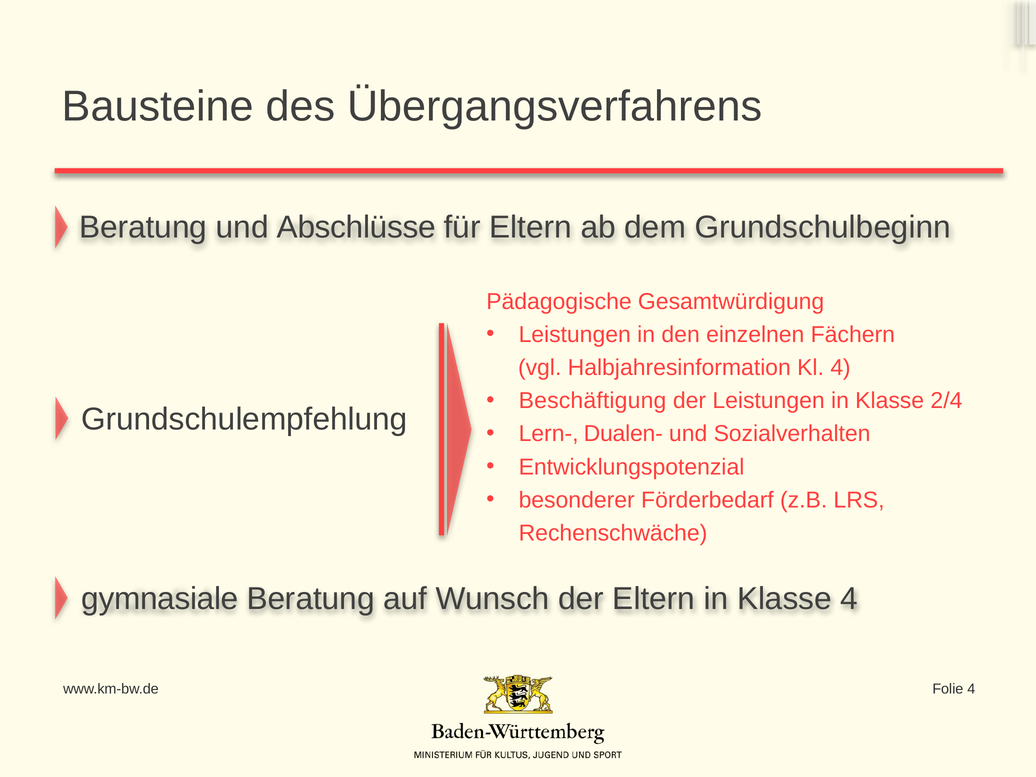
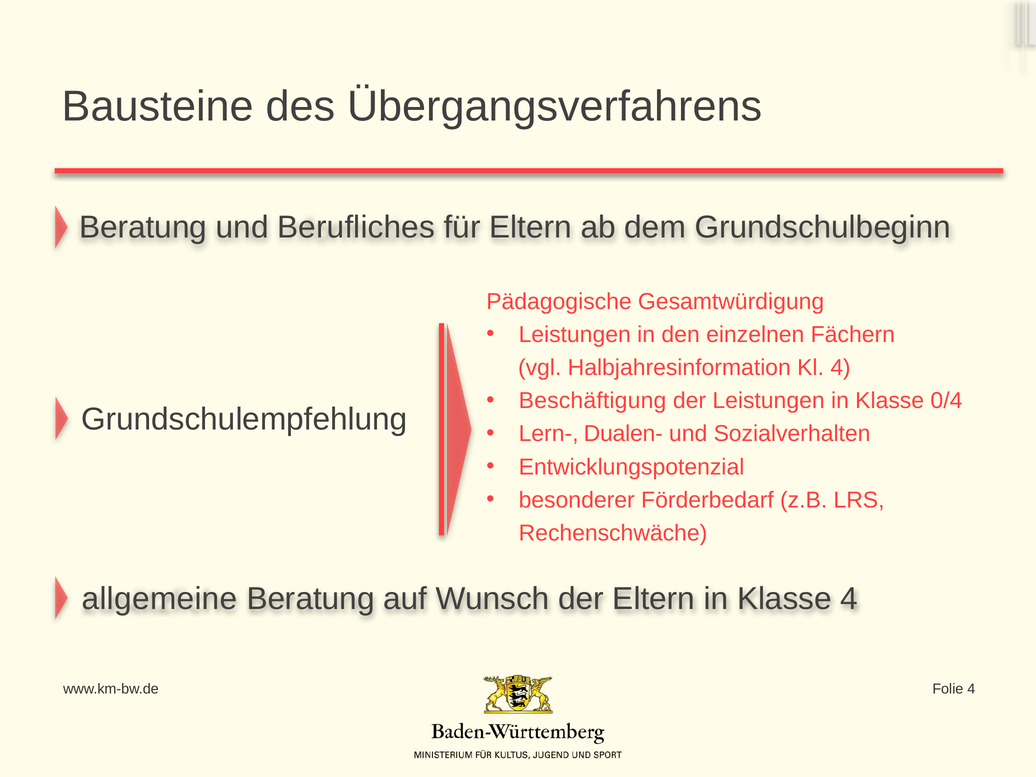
Abschlüsse: Abschlüsse -> Berufliches
2/4: 2/4 -> 0/4
gymnasiale: gymnasiale -> allgemeine
